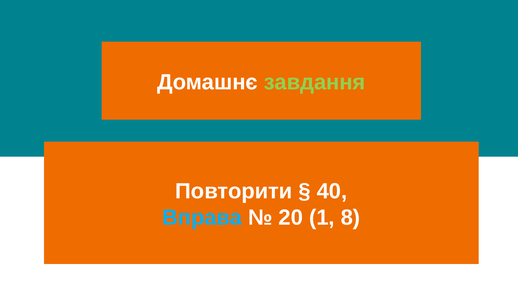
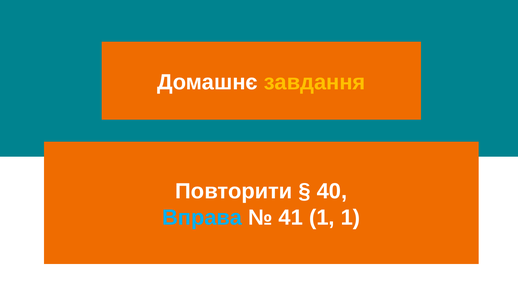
завдання colour: light green -> yellow
20: 20 -> 41
1 8: 8 -> 1
